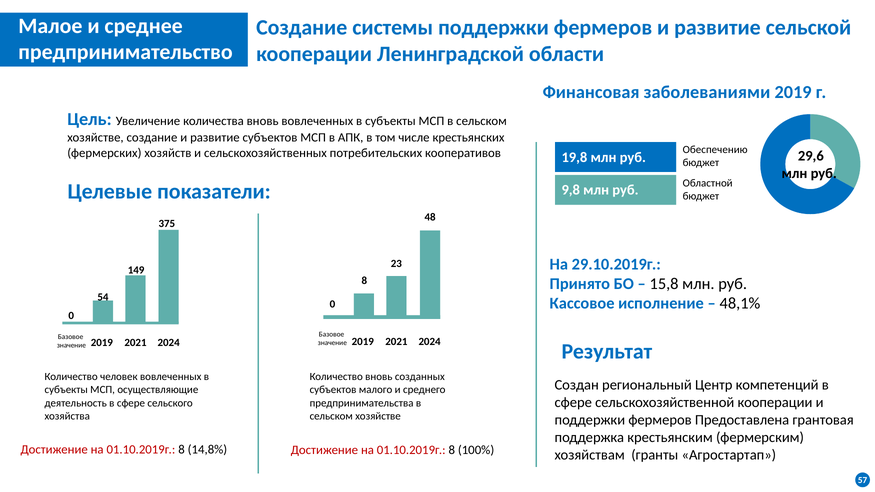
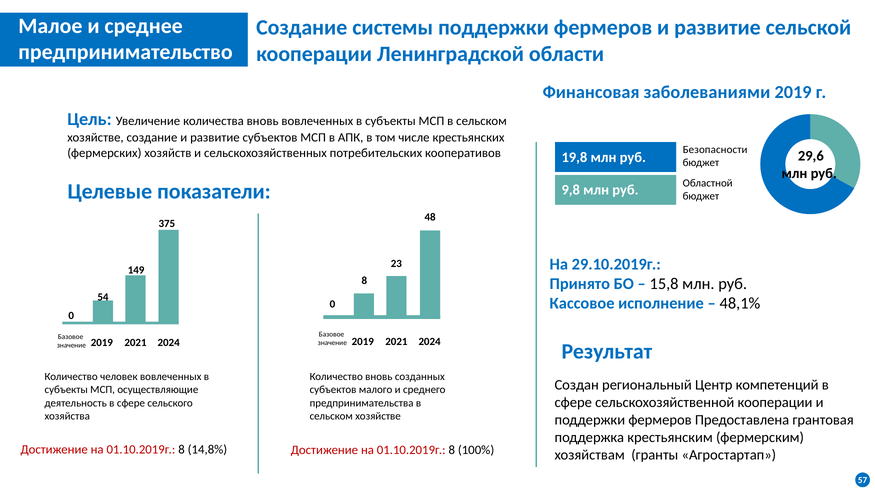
Обеспечению: Обеспечению -> Безопасности
